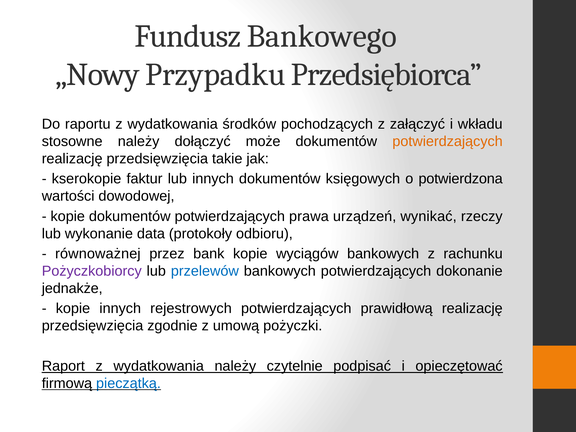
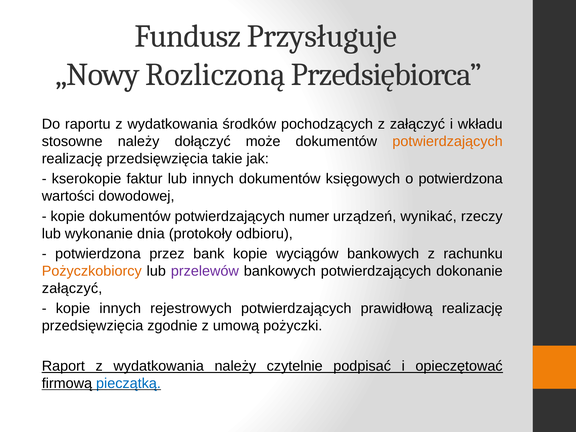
Bankowego: Bankowego -> Przysługuje
Przypadku: Przypadku -> Rozliczoną
prawa: prawa -> numer
data: data -> dnia
równoważnej at (98, 254): równoważnej -> potwierdzona
Pożyczkobiorcy colour: purple -> orange
przelewów colour: blue -> purple
jednakże at (72, 288): jednakże -> załączyć
